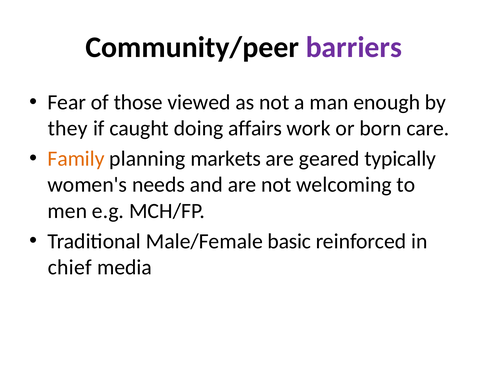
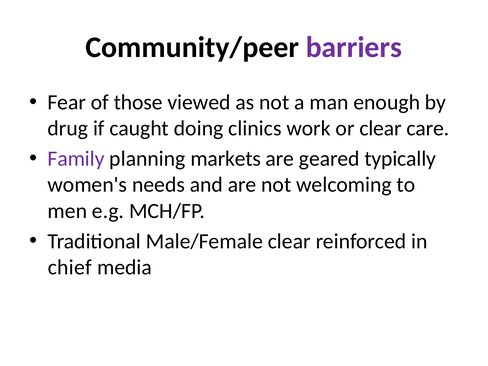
they: they -> drug
affairs: affairs -> clinics
or born: born -> clear
Family colour: orange -> purple
Male/Female basic: basic -> clear
